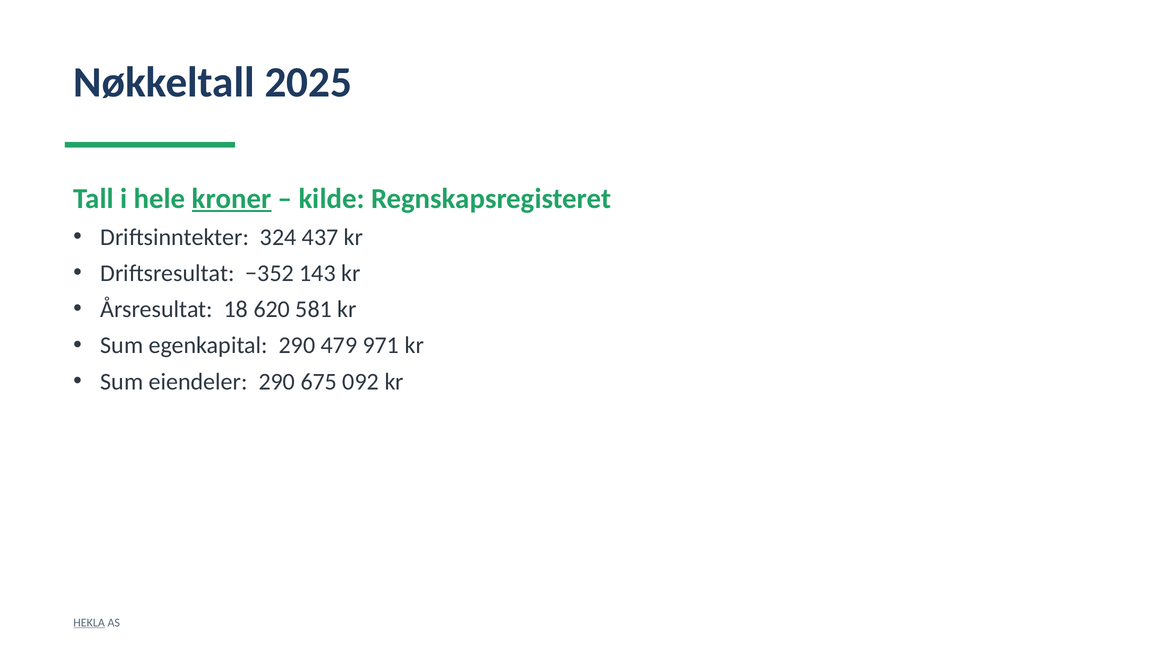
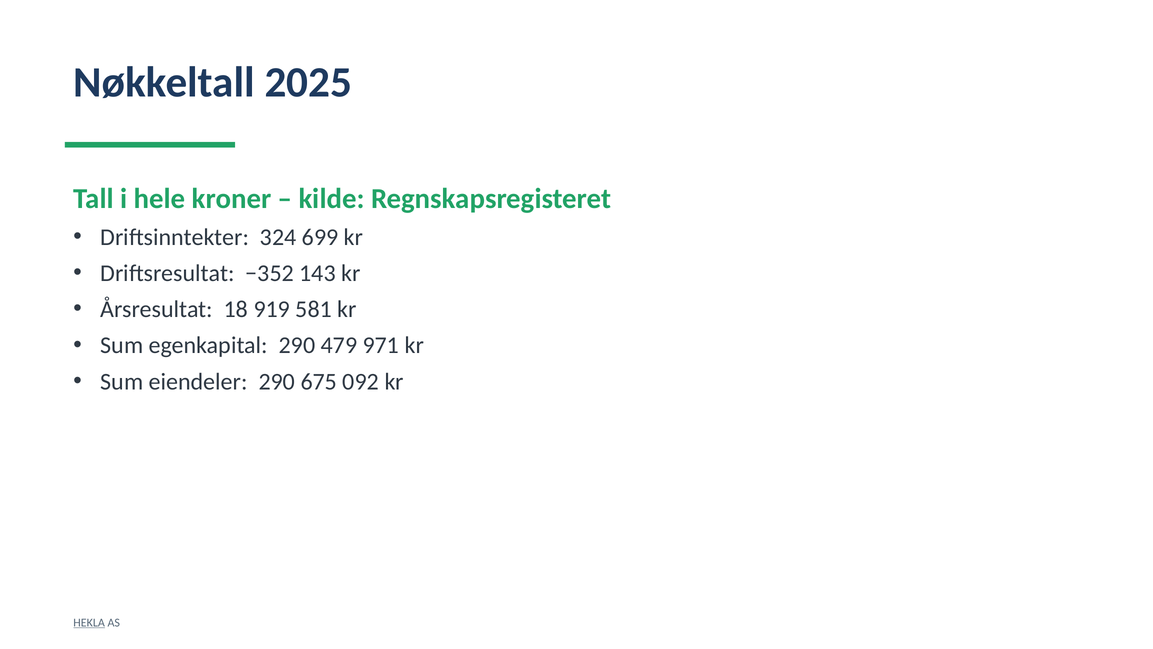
kroner underline: present -> none
437: 437 -> 699
620: 620 -> 919
